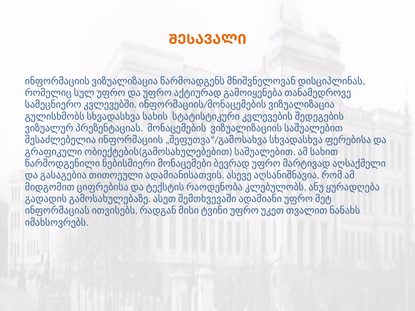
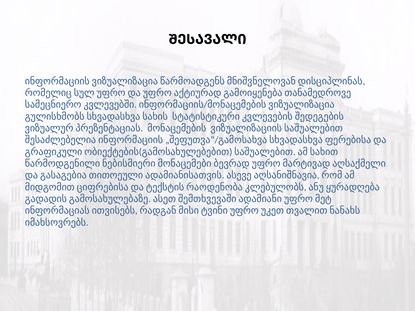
ᲨᲔᲡᲐᲕᲐᲚᲘ colour: orange -> black
